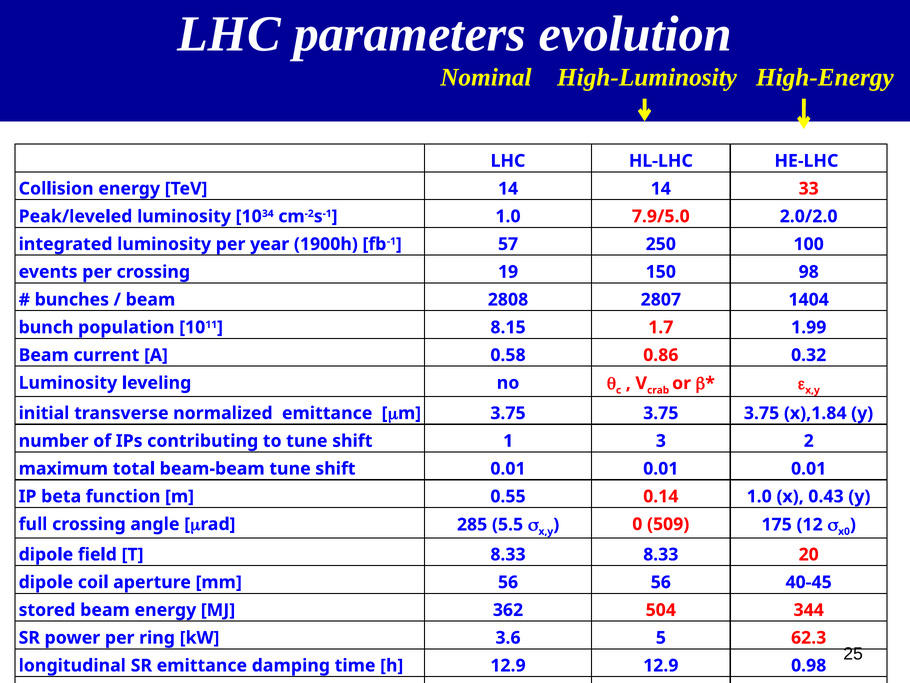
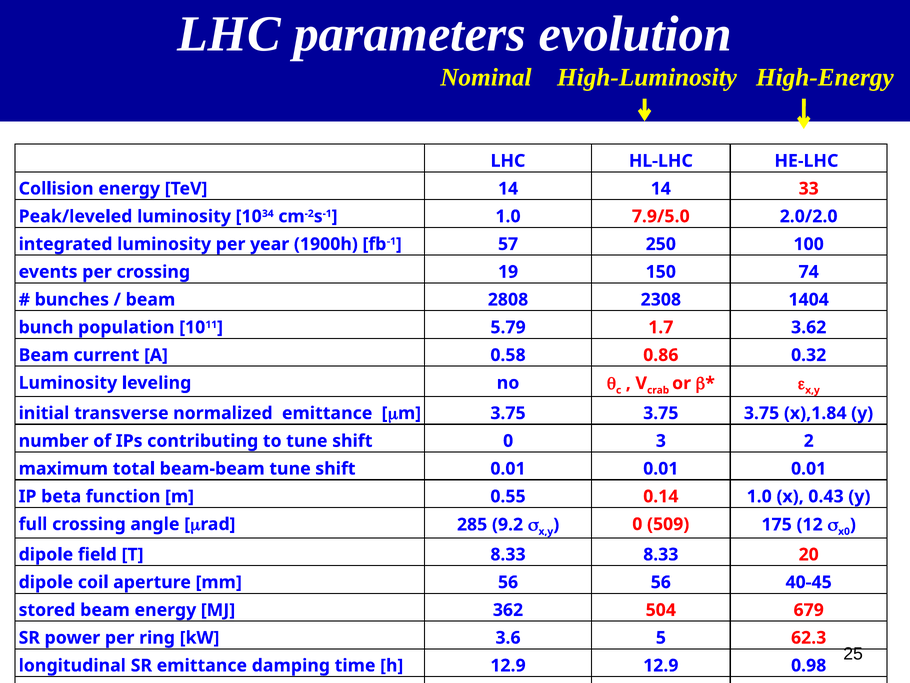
98: 98 -> 74
2807: 2807 -> 2308
8.15: 8.15 -> 5.79
1.99: 1.99 -> 3.62
shift 1: 1 -> 0
5.5: 5.5 -> 9.2
344: 344 -> 679
